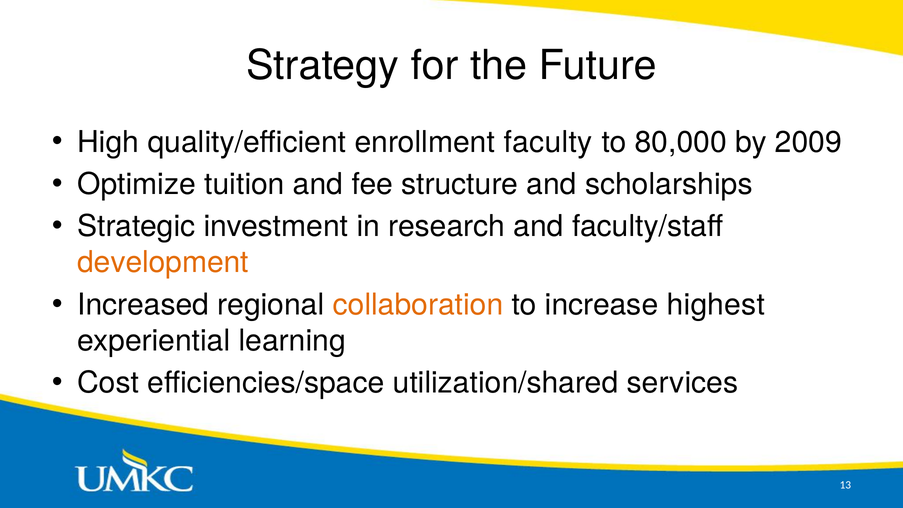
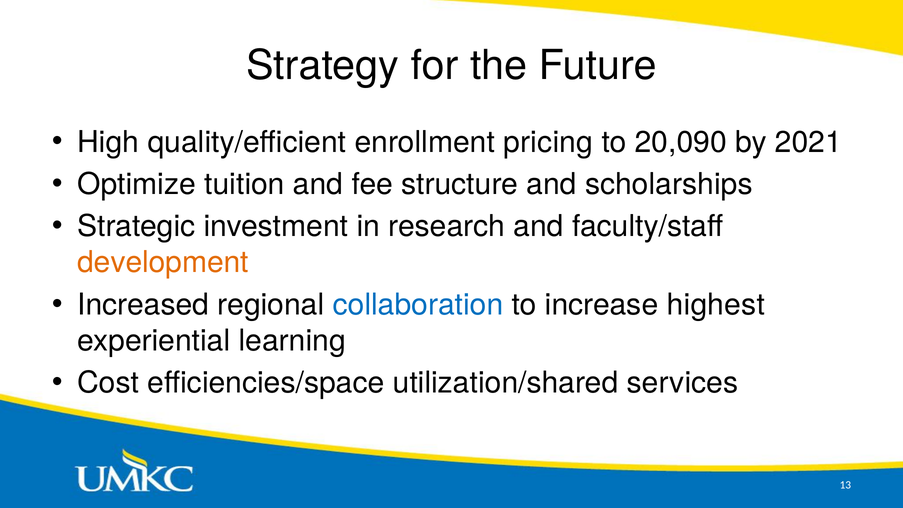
faculty: faculty -> pricing
80,000: 80,000 -> 20,090
2009: 2009 -> 2021
collaboration colour: orange -> blue
